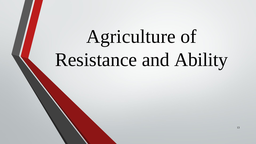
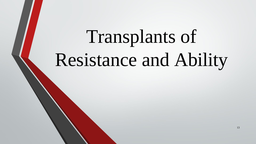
Agriculture: Agriculture -> Transplants
